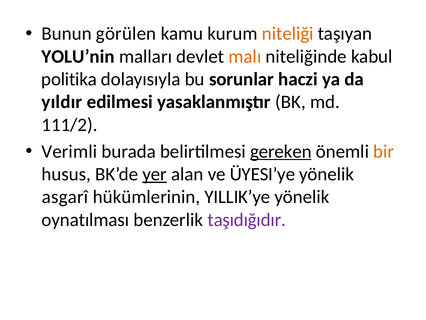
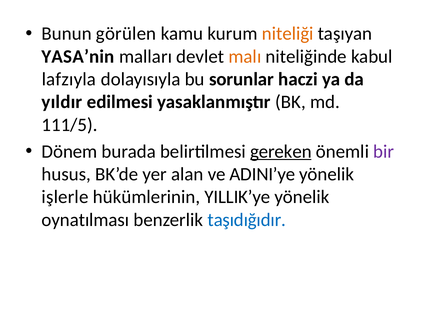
YOLU’nin: YOLU’nin -> YASA’nin
politika: politika -> lafzıyla
111/2: 111/2 -> 111/5
Verimli: Verimli -> Dönem
bir colour: orange -> purple
yer underline: present -> none
ÜYESI’ye: ÜYESI’ye -> ADINI’ye
asgarî: asgarî -> işlerle
taşıdığıdır colour: purple -> blue
